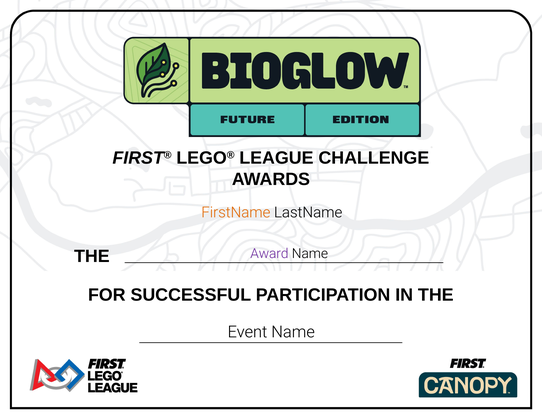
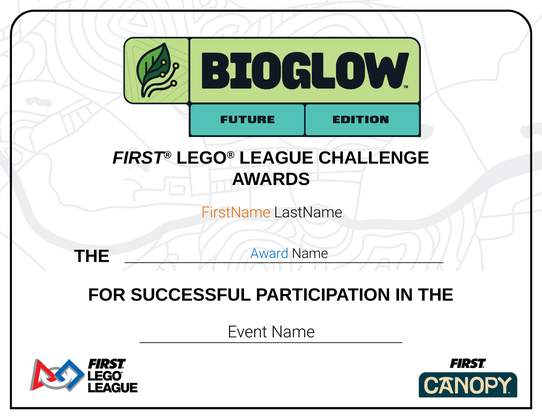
Award colour: purple -> blue
